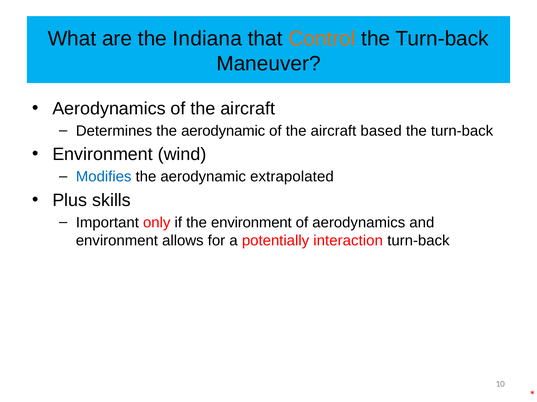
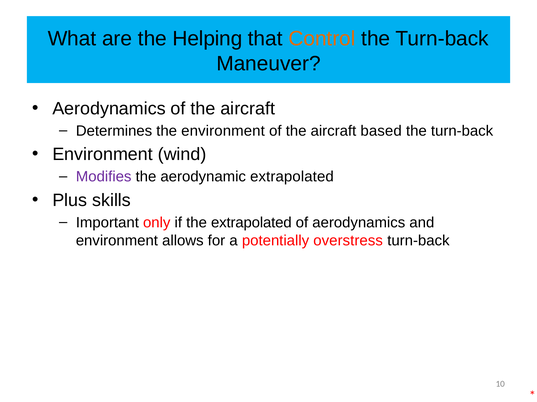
Indiana: Indiana -> Helping
Determines the aerodynamic: aerodynamic -> environment
Modifies colour: blue -> purple
the environment: environment -> extrapolated
interaction: interaction -> overstress
